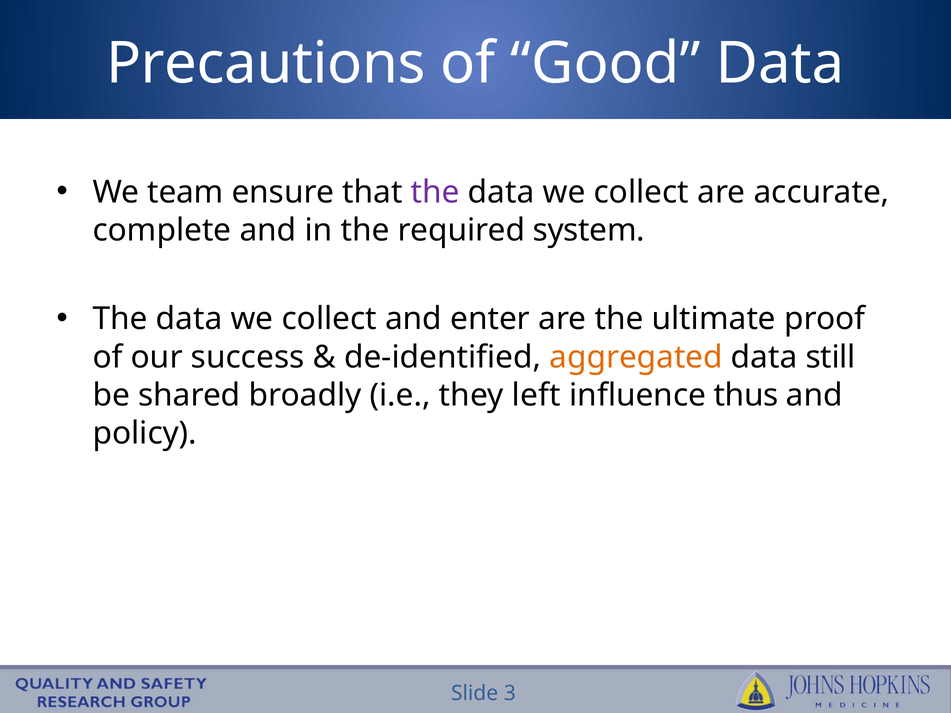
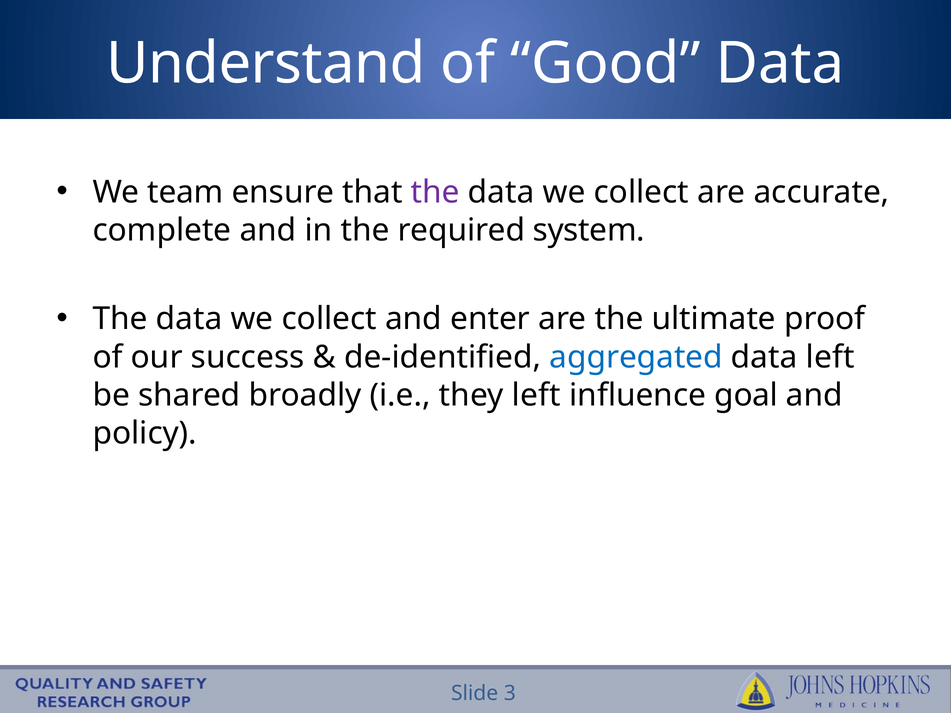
Precautions: Precautions -> Understand
aggregated colour: orange -> blue
data still: still -> left
thus: thus -> goal
